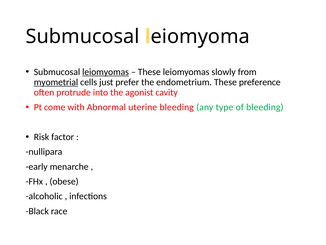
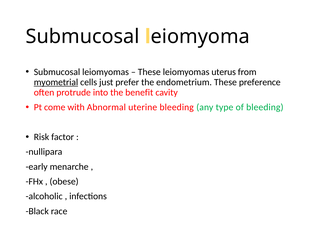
leiomyomas at (106, 72) underline: present -> none
slowly: slowly -> uterus
agonist: agonist -> benefit
